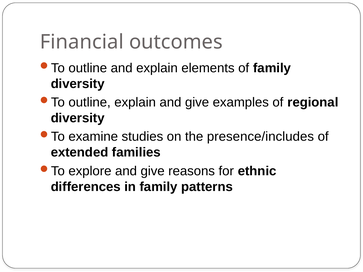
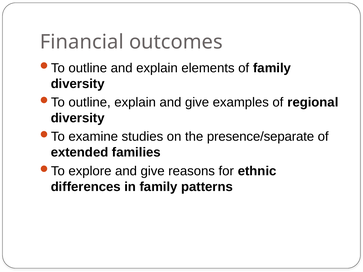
presence/includes: presence/includes -> presence/separate
